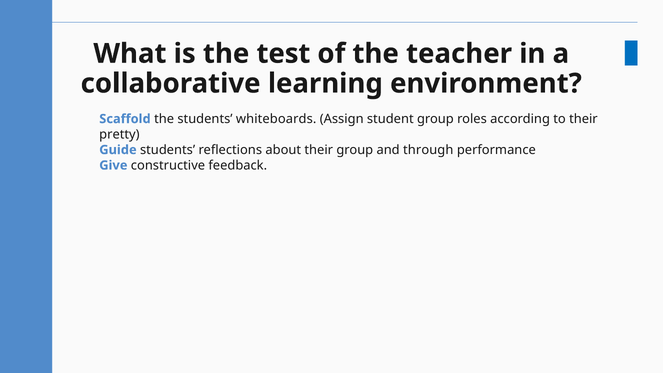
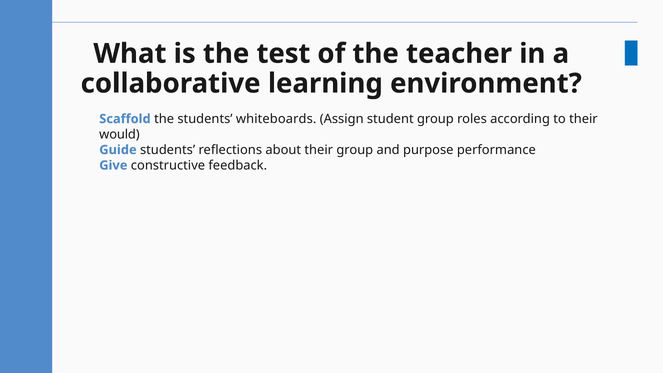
pretty: pretty -> would
through: through -> purpose
